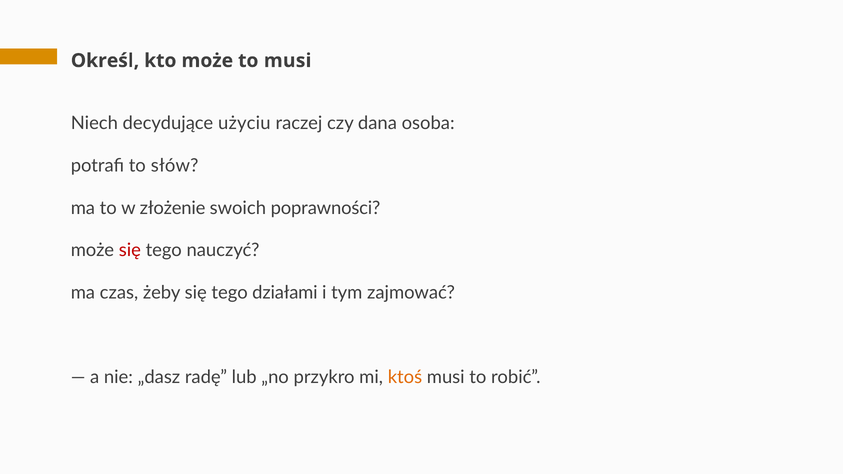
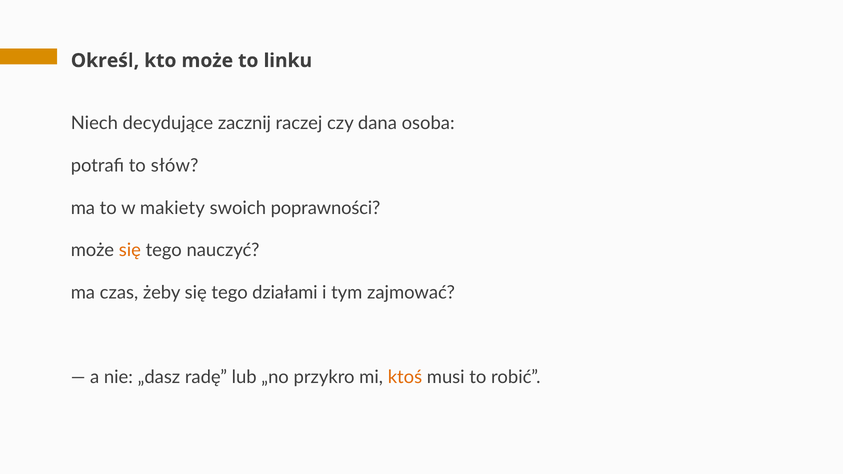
to musi: musi -> linku
użyciu: użyciu -> zacznij
złożenie: złożenie -> makiety
się at (130, 250) colour: red -> orange
